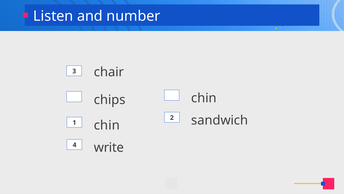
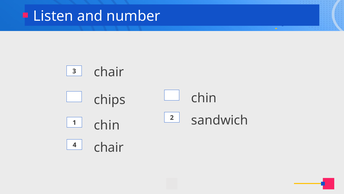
4 write: write -> chair
